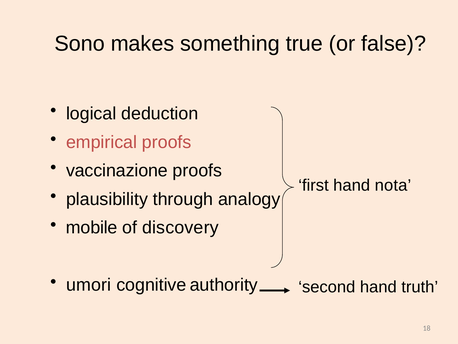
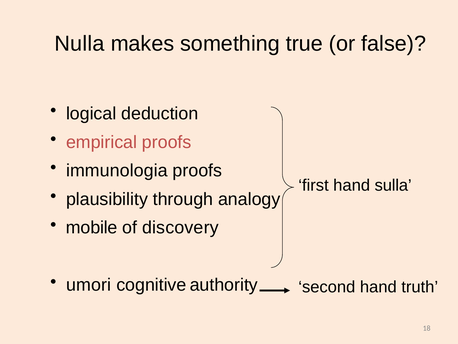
Sono: Sono -> Nulla
vaccinazione: vaccinazione -> immunologia
nota: nota -> sulla
